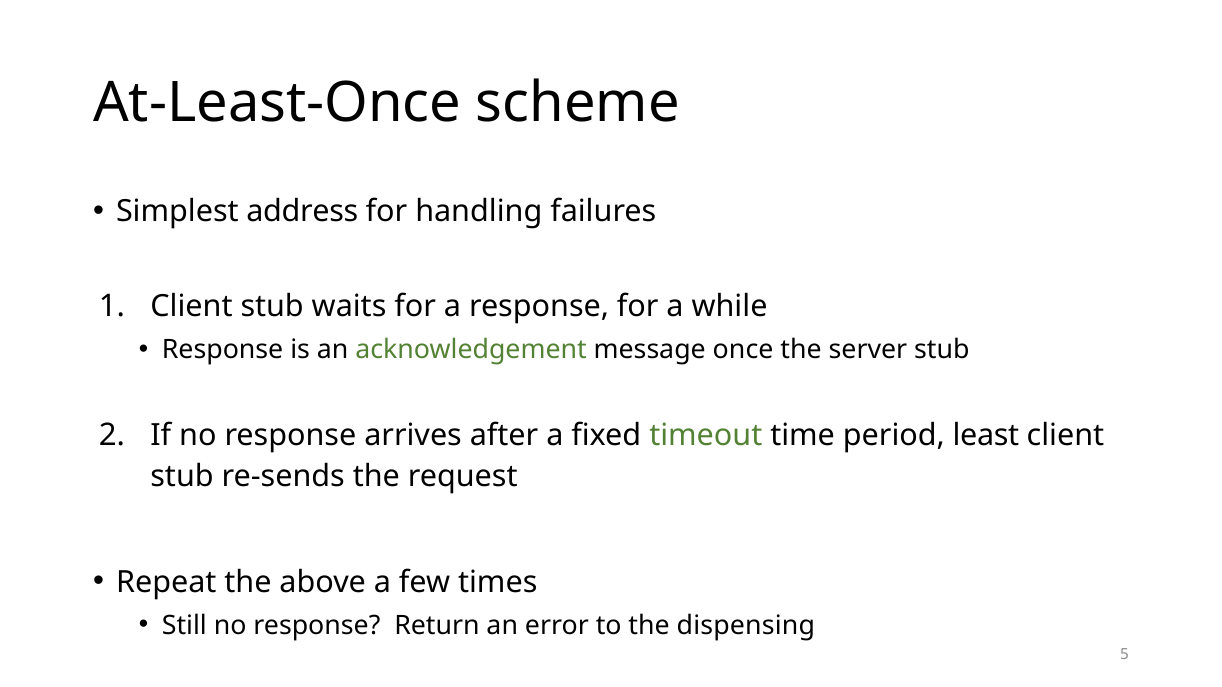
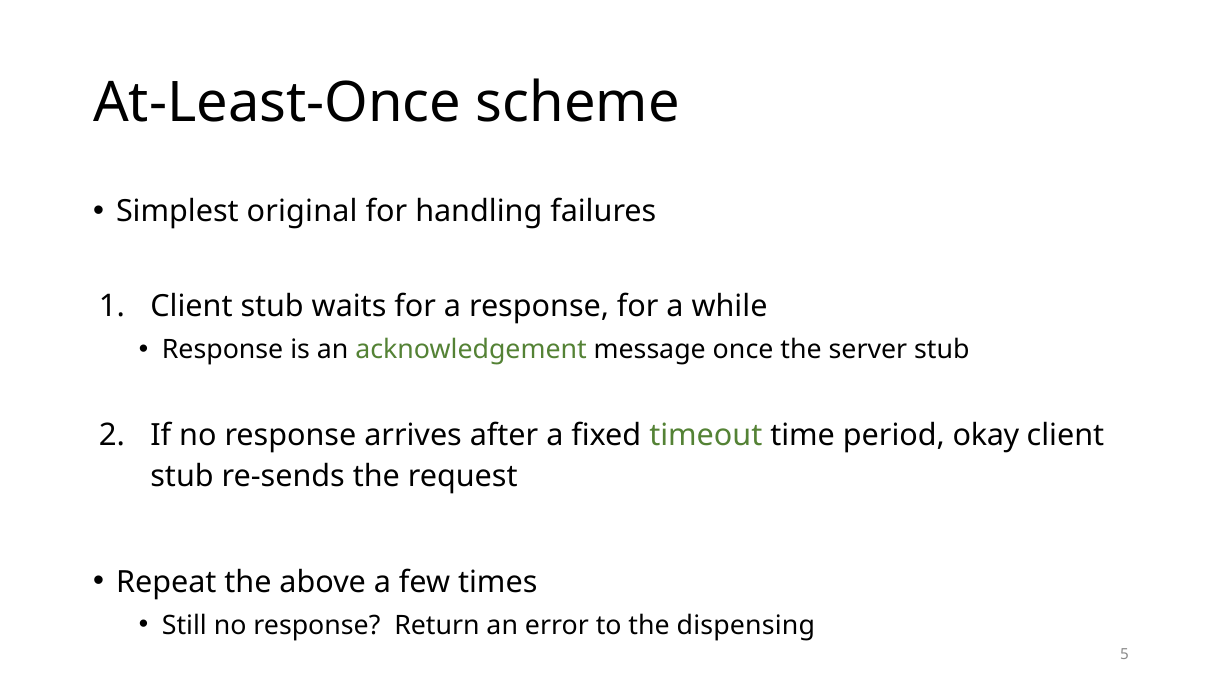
address: address -> original
least: least -> okay
